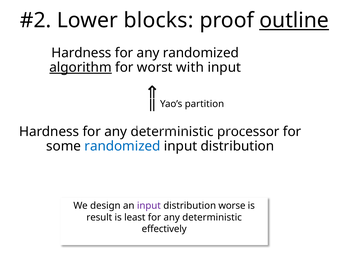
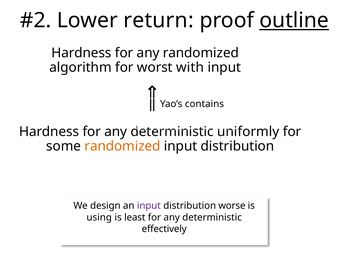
blocks: blocks -> return
algorithm underline: present -> none
partition: partition -> contains
processor: processor -> uniformly
randomized at (122, 146) colour: blue -> orange
result: result -> using
